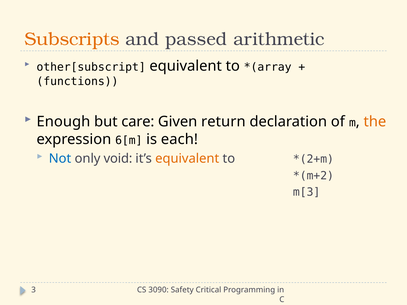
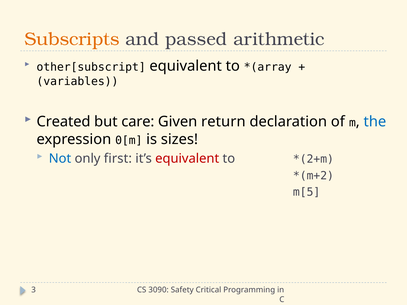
functions: functions -> variables
Enough: Enough -> Created
the colour: orange -> blue
6[m: 6[m -> 0[m
each: each -> sizes
void: void -> first
equivalent at (187, 159) colour: orange -> red
m[3: m[3 -> m[5
